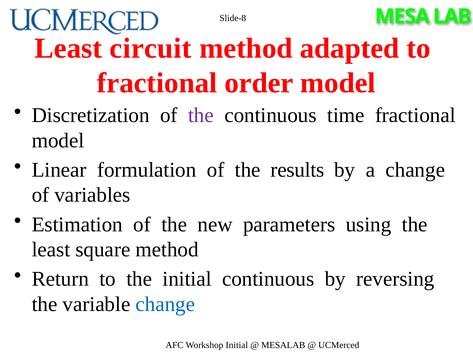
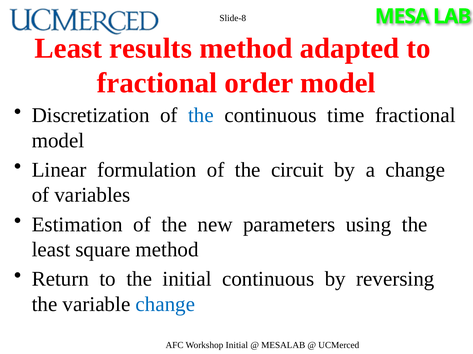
circuit: circuit -> results
the at (201, 116) colour: purple -> blue
results: results -> circuit
